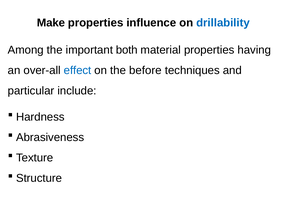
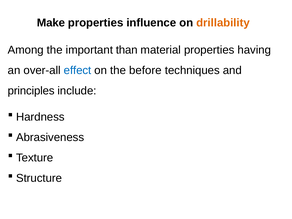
drillability colour: blue -> orange
both: both -> than
particular: particular -> principles
